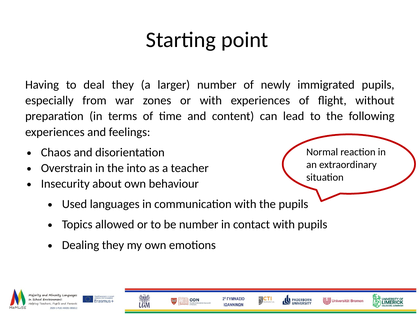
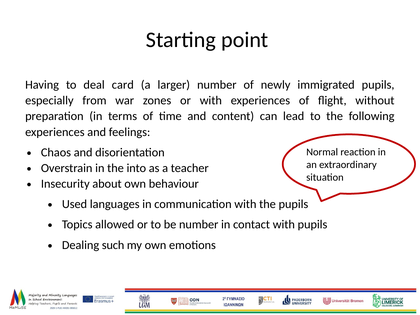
deal they: they -> card
Dealing they: they -> such
